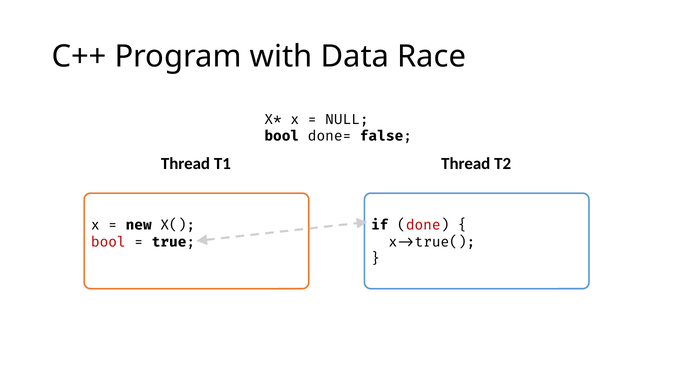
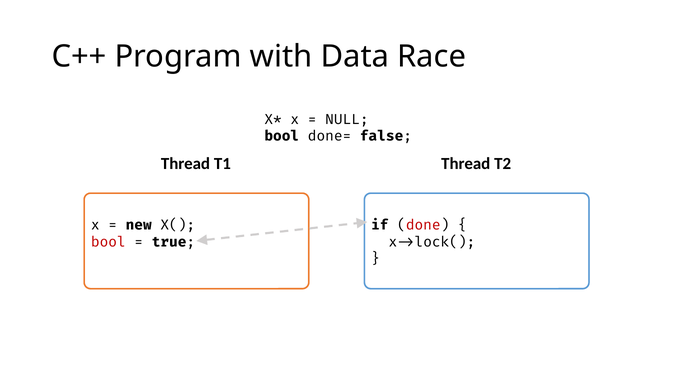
x->true(: x->true( -> x->lock(
